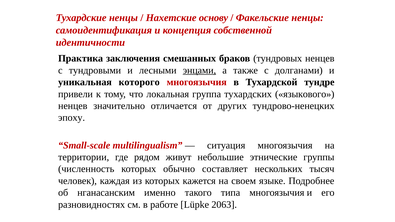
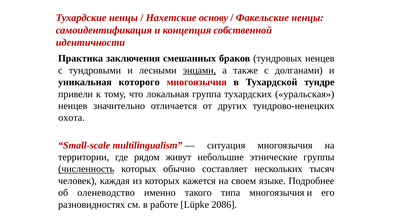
языкового: языкового -> уральская
эпоху: эпоху -> охота
численность underline: none -> present
нганасанским: нганасанским -> оленеводство
2063: 2063 -> 2086
